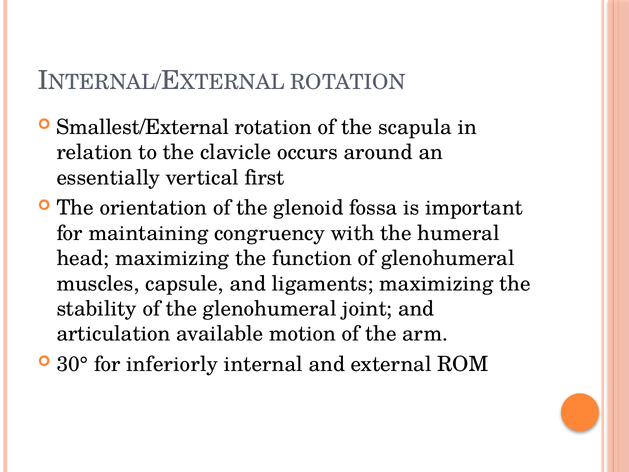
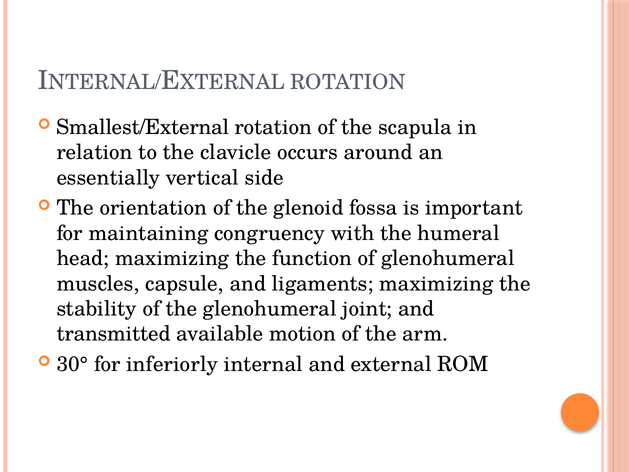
first: first -> side
articulation: articulation -> transmitted
